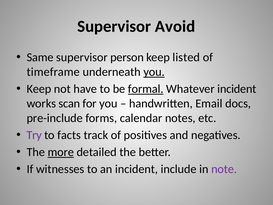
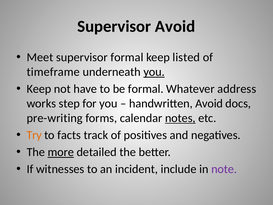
Same: Same -> Meet
supervisor person: person -> formal
formal at (146, 89) underline: present -> none
Whatever incident: incident -> address
scan: scan -> step
handwritten Email: Email -> Avoid
pre-include: pre-include -> pre-writing
notes underline: none -> present
Try colour: purple -> orange
